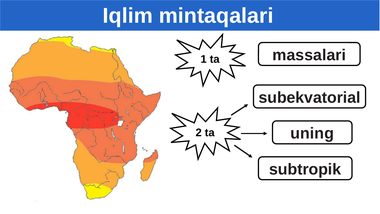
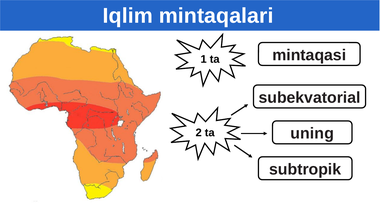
massalari: massalari -> mintaqasi
